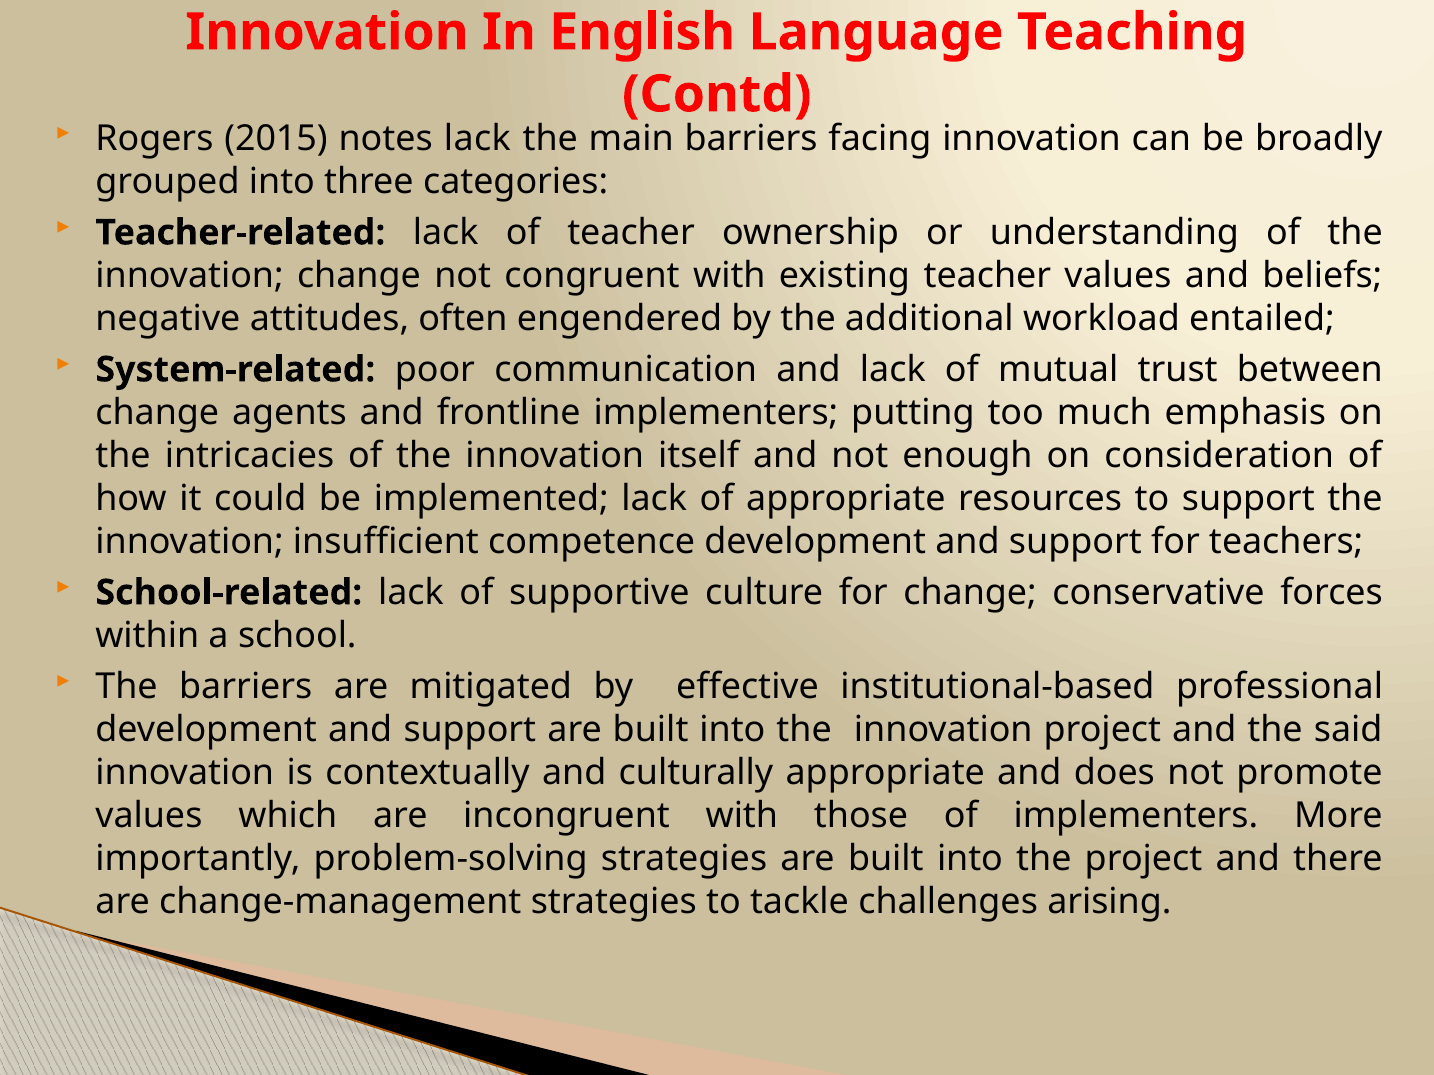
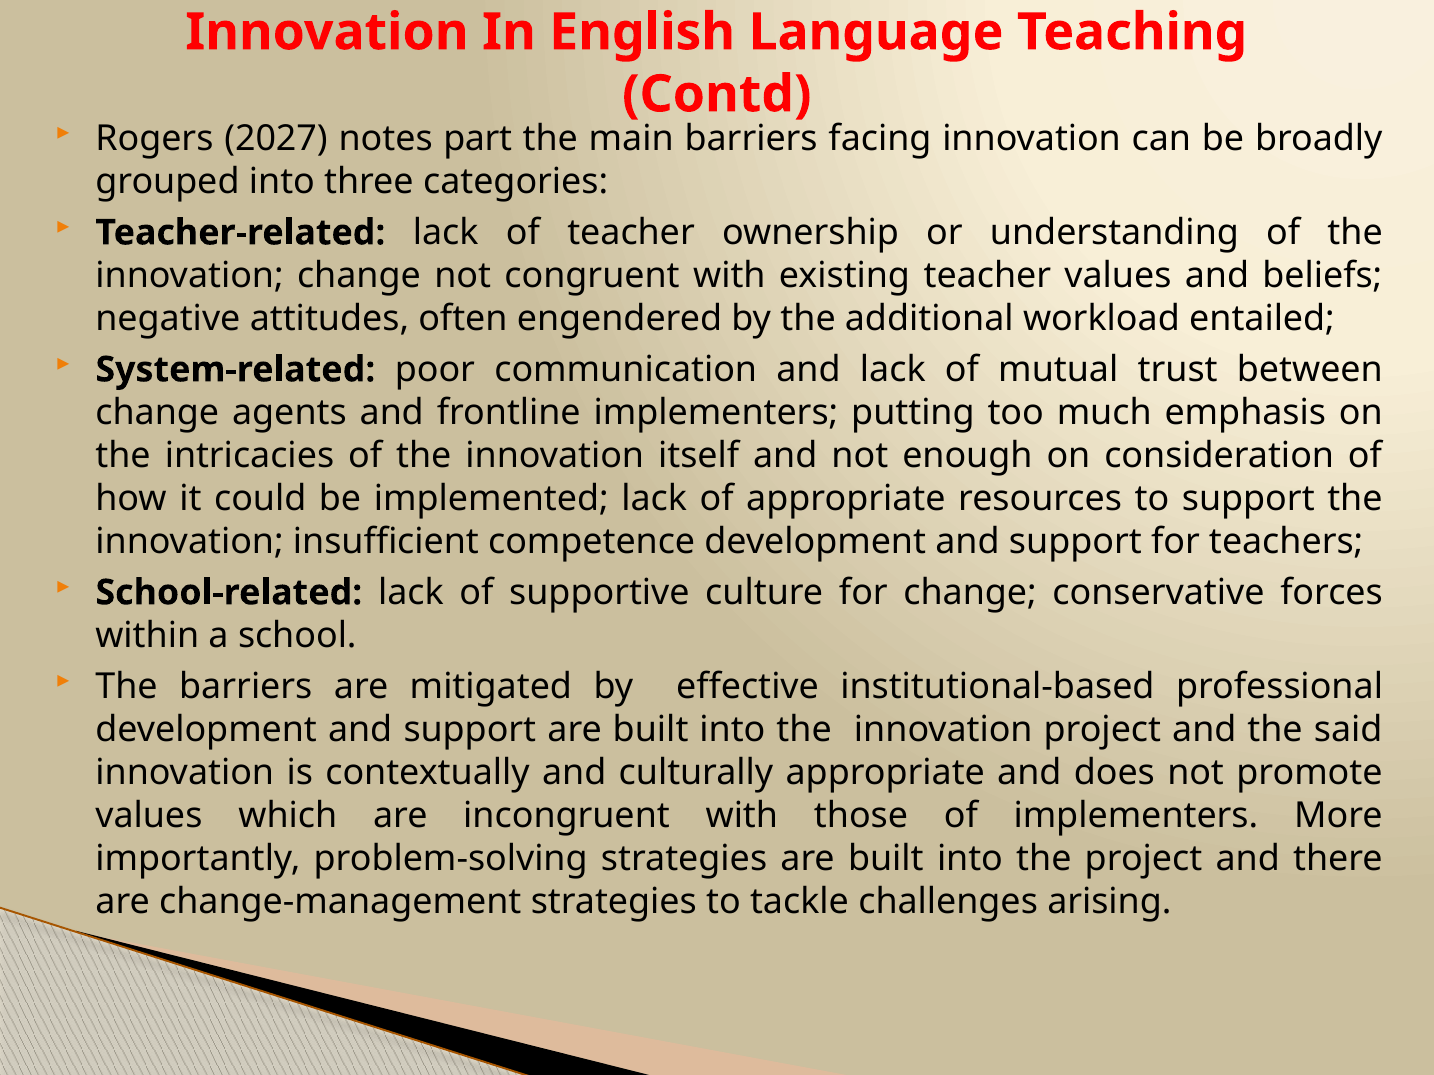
2015: 2015 -> 2027
notes lack: lack -> part
